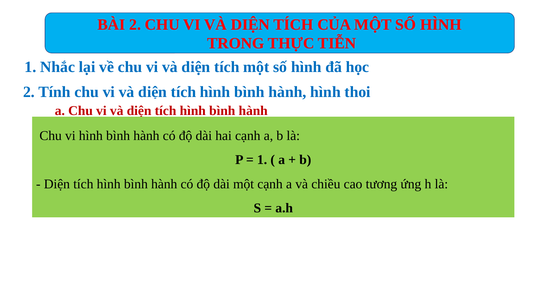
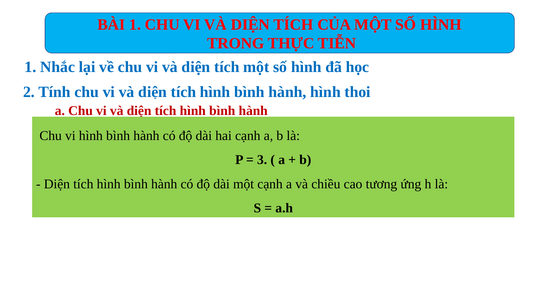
BÀI 2: 2 -> 1
1 at (262, 160): 1 -> 3
